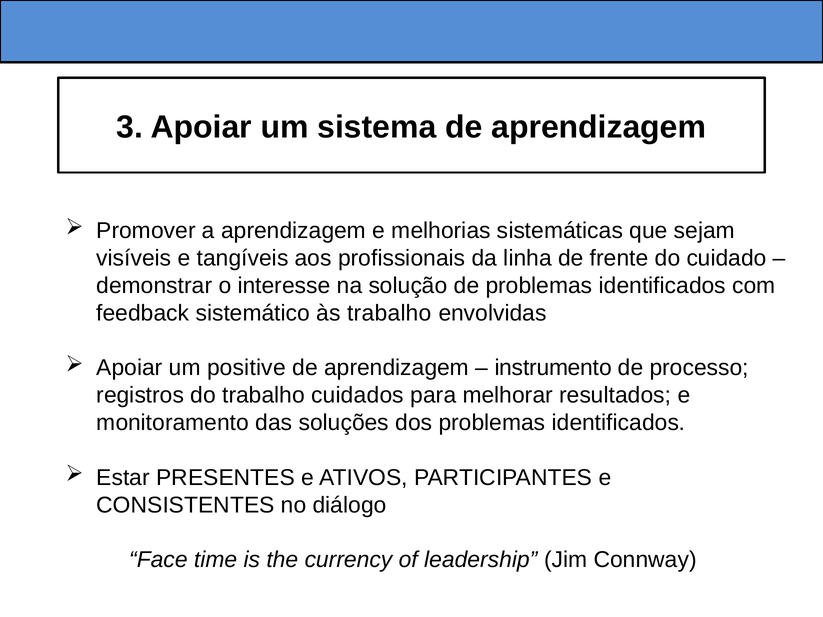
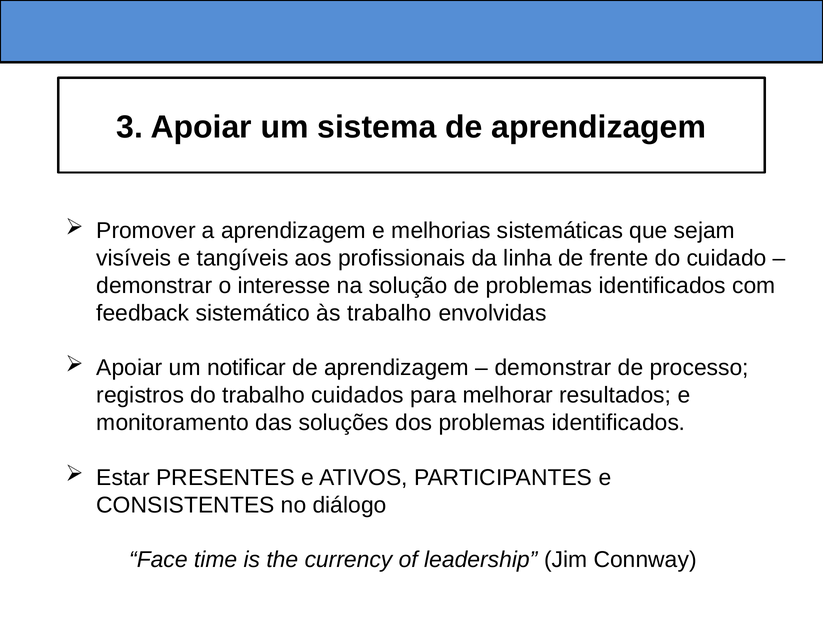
positive: positive -> notificar
instrumento at (553, 368): instrumento -> demonstrar
